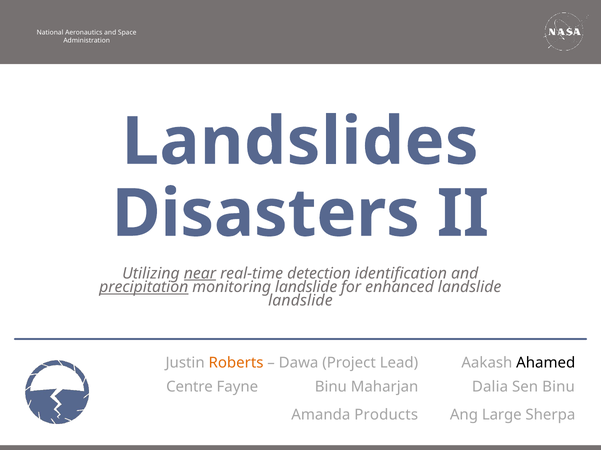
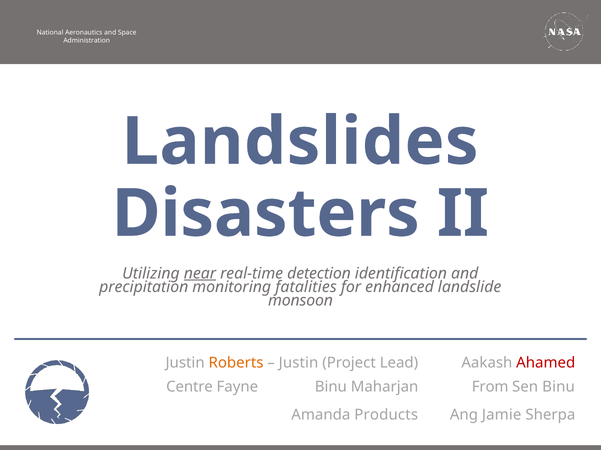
precipitation underline: present -> none
monitoring landslide: landslide -> fatalities
landslide at (300, 301): landslide -> monsoon
Dawa at (299, 363): Dawa -> Justin
Ahamed colour: black -> red
Dalia: Dalia -> From
Large: Large -> Jamie
